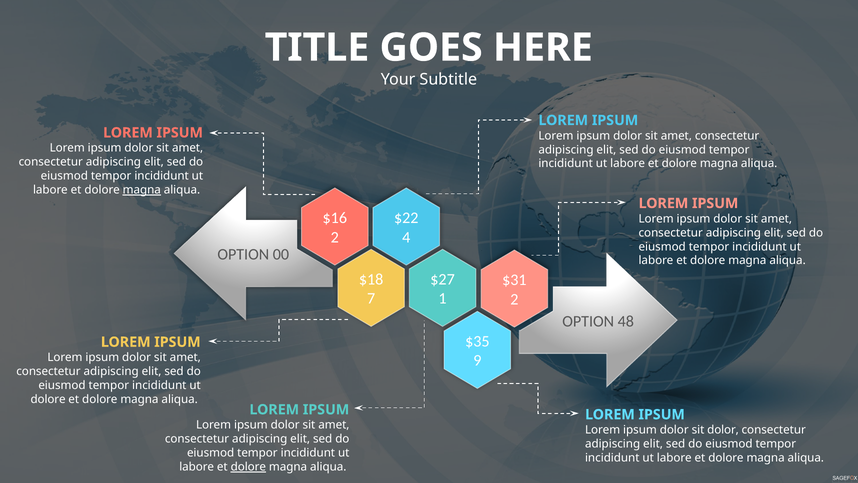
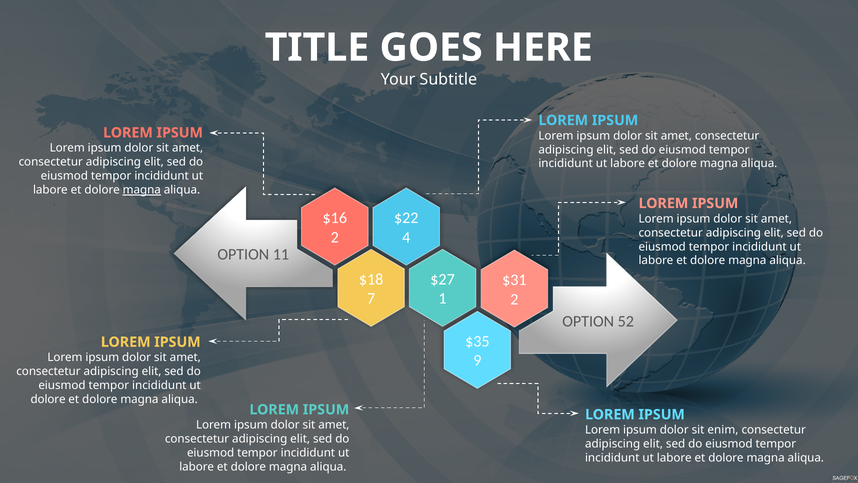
00: 00 -> 11
48: 48 -> 52
sit dolor: dolor -> enim
dolore at (248, 467) underline: present -> none
